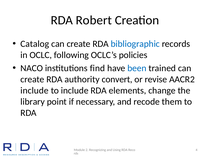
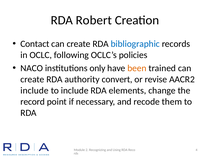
Catalog: Catalog -> Contact
find: find -> only
been colour: blue -> orange
library: library -> record
